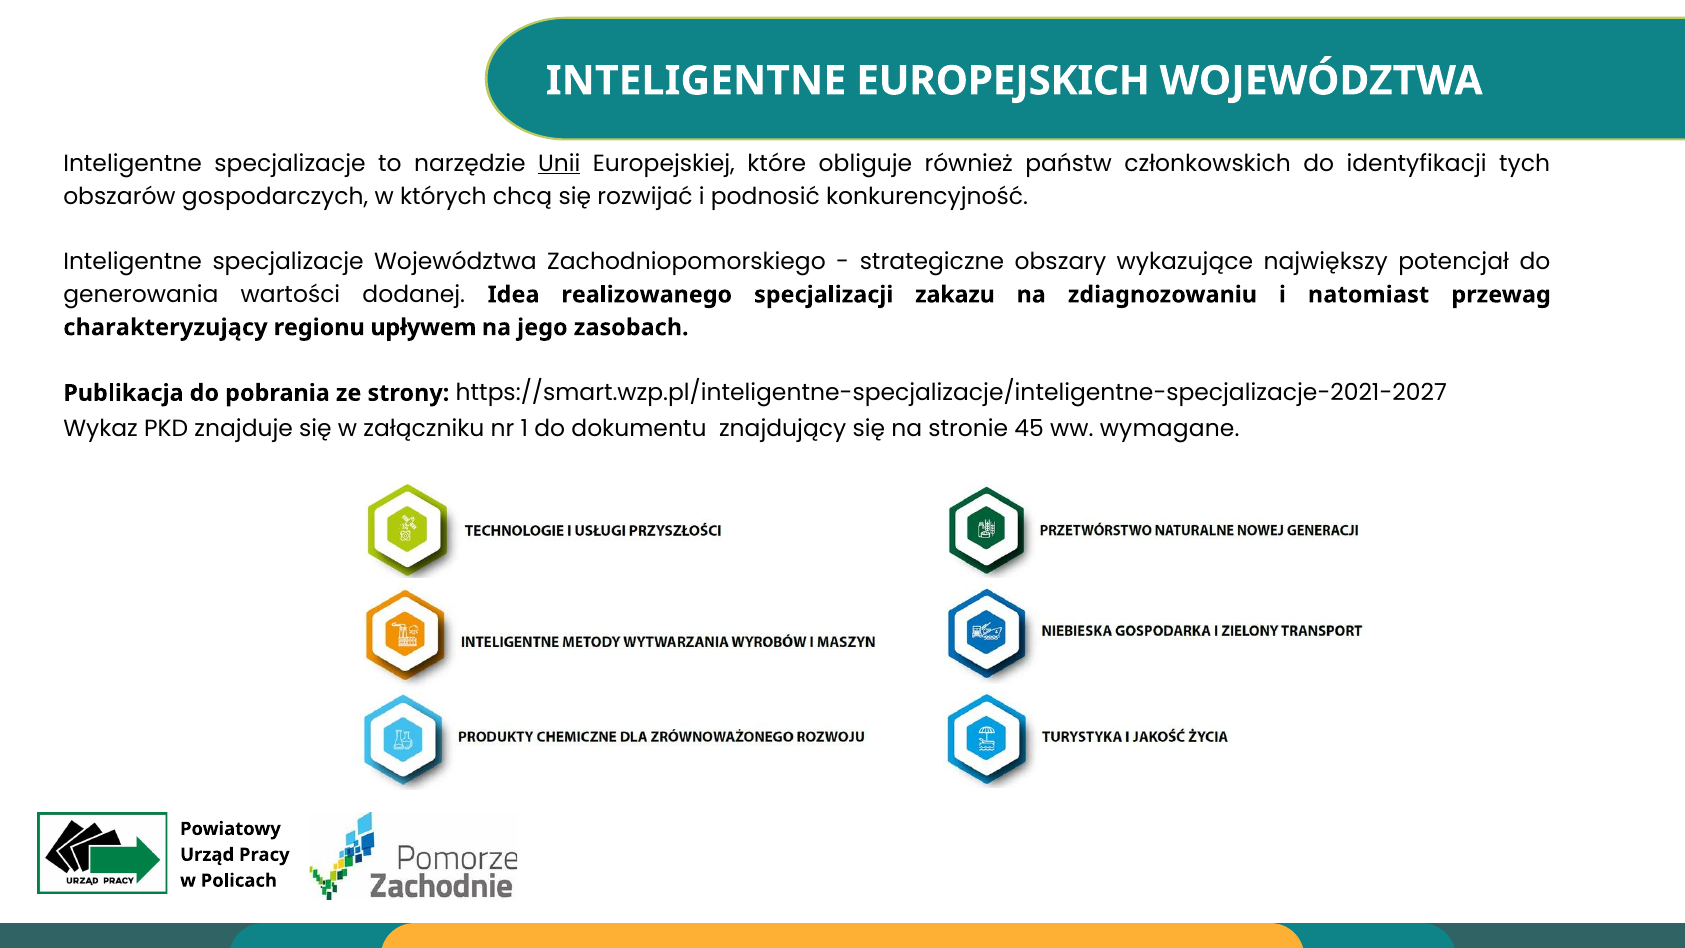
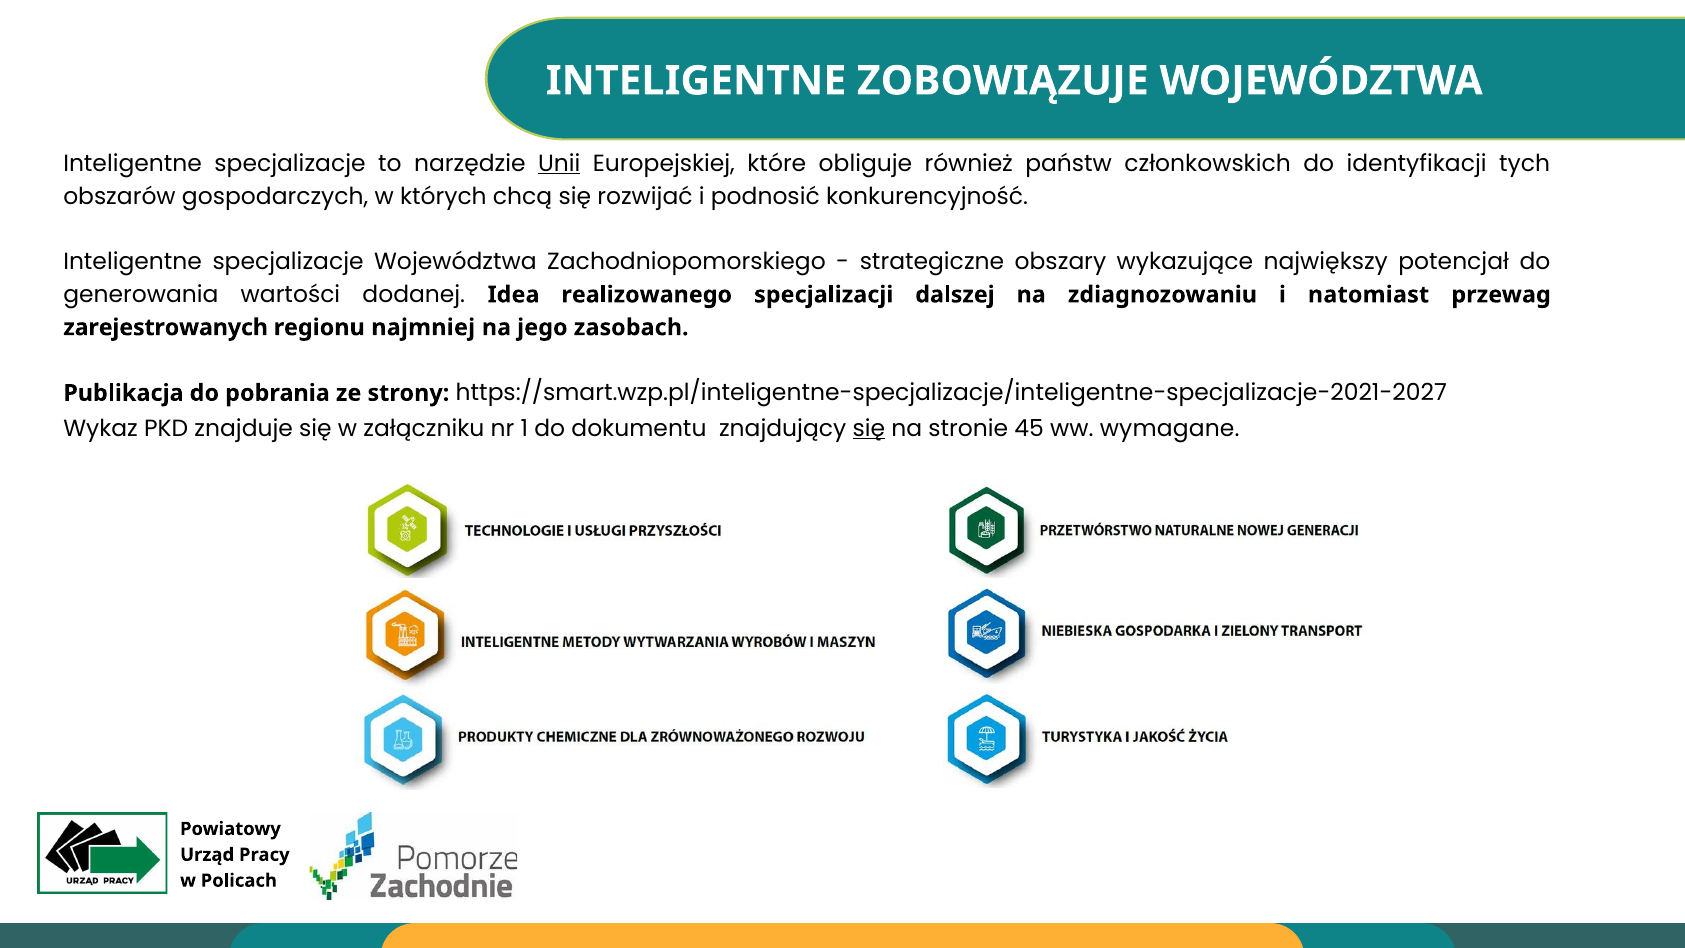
EUROPEJSKICH: EUROPEJSKICH -> ZOBOWIĄZUJE
zakazu: zakazu -> dalszej
charakteryzujący: charakteryzujący -> zarejestrowanych
upływem: upływem -> najmniej
się at (869, 428) underline: none -> present
